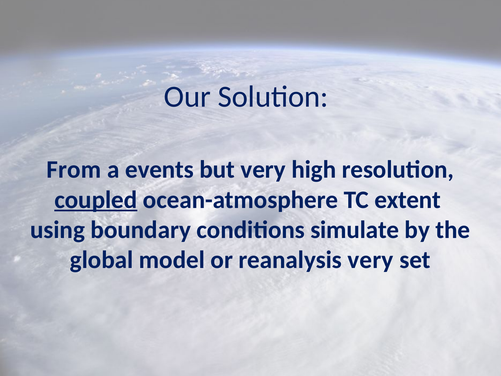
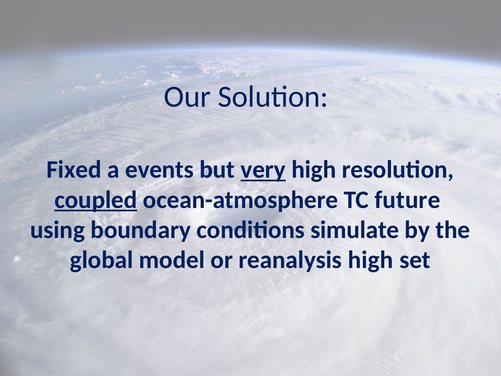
From: From -> Fixed
very at (263, 170) underline: none -> present
extent: extent -> future
reanalysis very: very -> high
